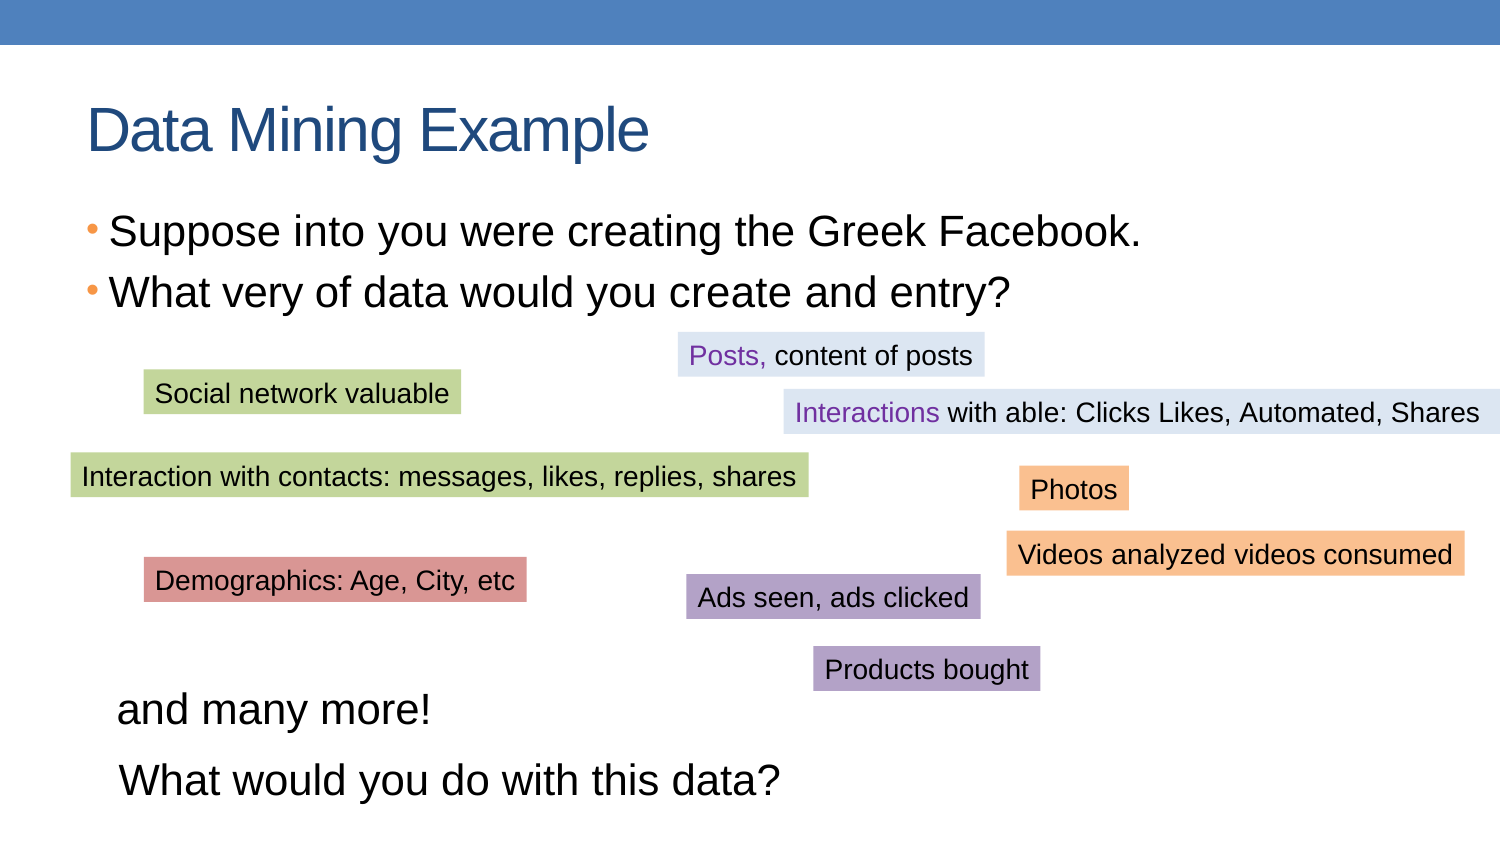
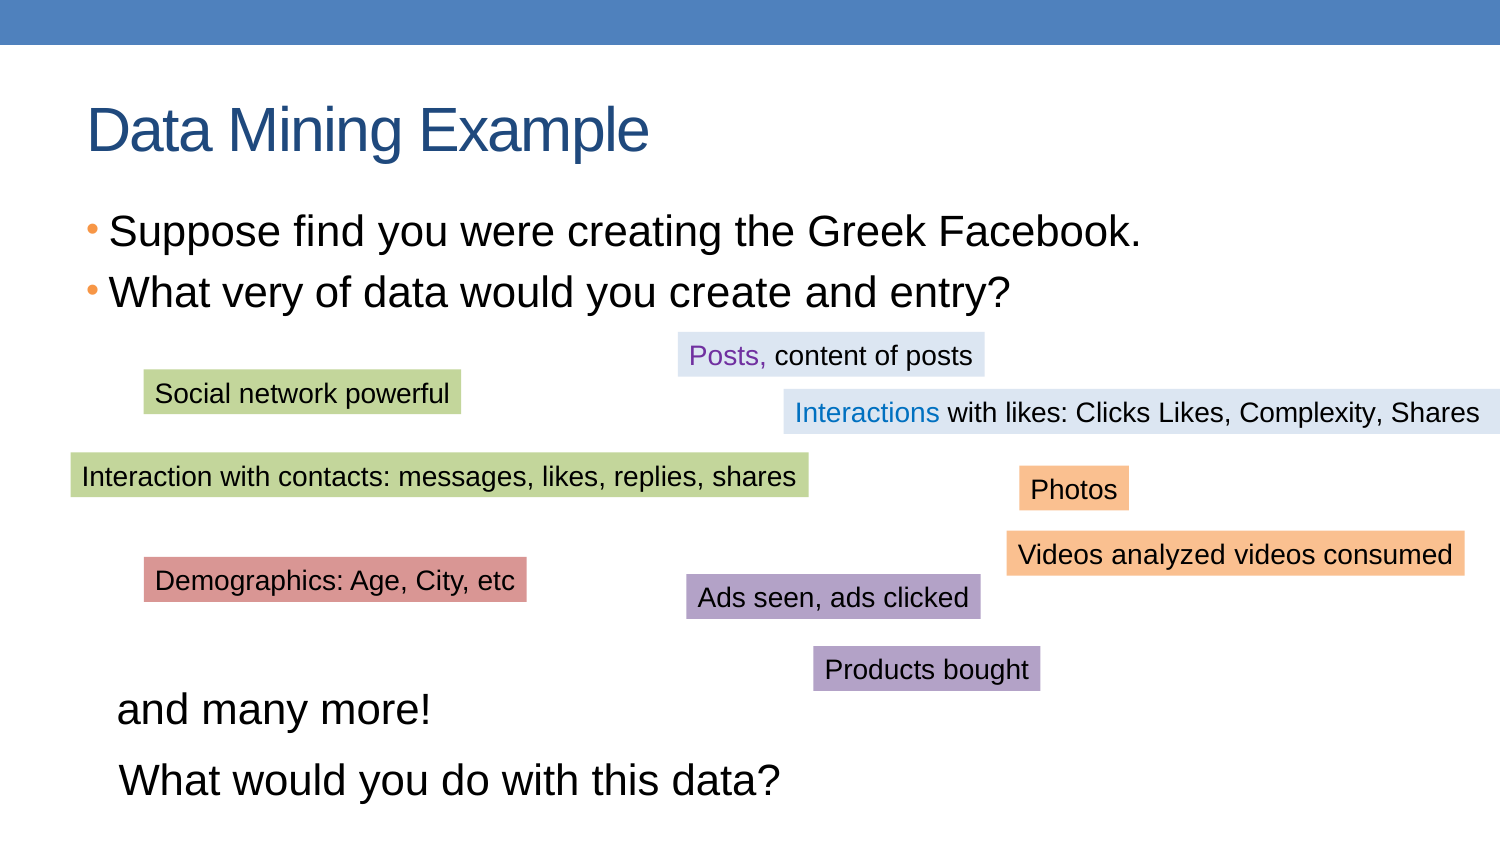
into: into -> find
valuable: valuable -> powerful
Interactions colour: purple -> blue
with able: able -> likes
Automated: Automated -> Complexity
